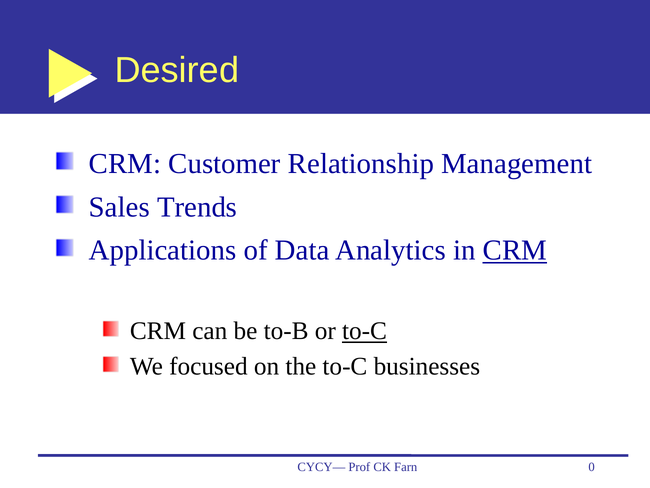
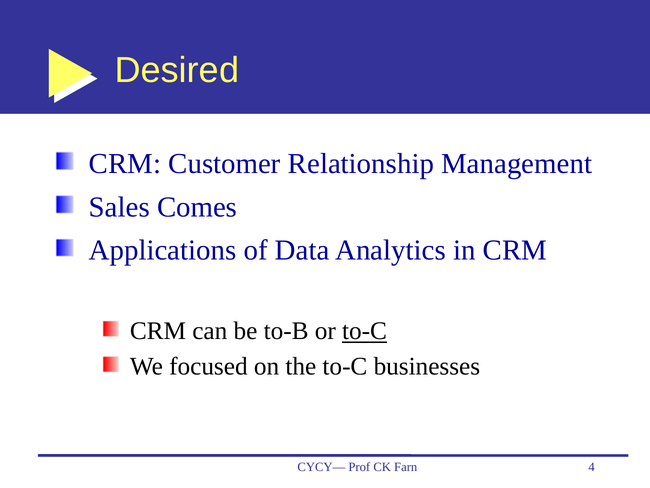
Trends: Trends -> Comes
CRM at (515, 250) underline: present -> none
0: 0 -> 4
